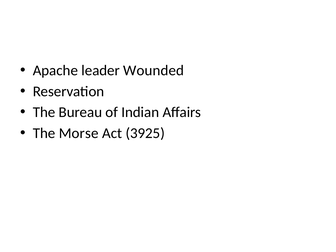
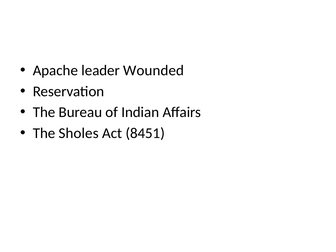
Morse: Morse -> Sholes
3925: 3925 -> 8451
